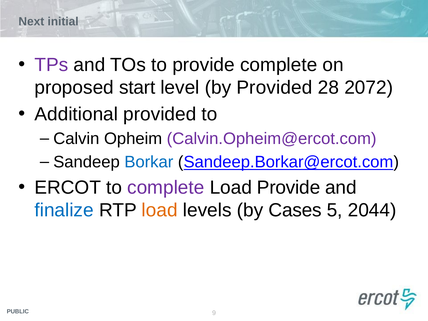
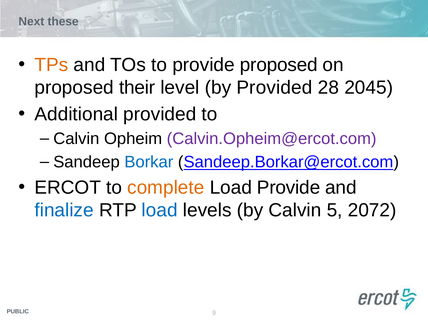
initial: initial -> these
TPs colour: purple -> orange
provide complete: complete -> proposed
start: start -> their
2072: 2072 -> 2045
complete at (166, 188) colour: purple -> orange
load at (160, 210) colour: orange -> blue
by Cases: Cases -> Calvin
2044: 2044 -> 2072
